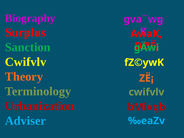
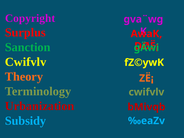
Biography: Biography -> Copyright
Adviser: Adviser -> Subsidy
